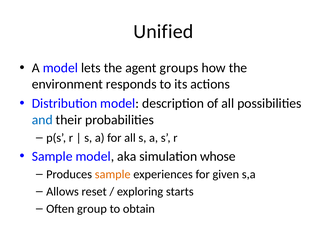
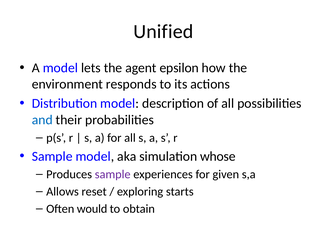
groups: groups -> epsilon
sample at (113, 174) colour: orange -> purple
group: group -> would
